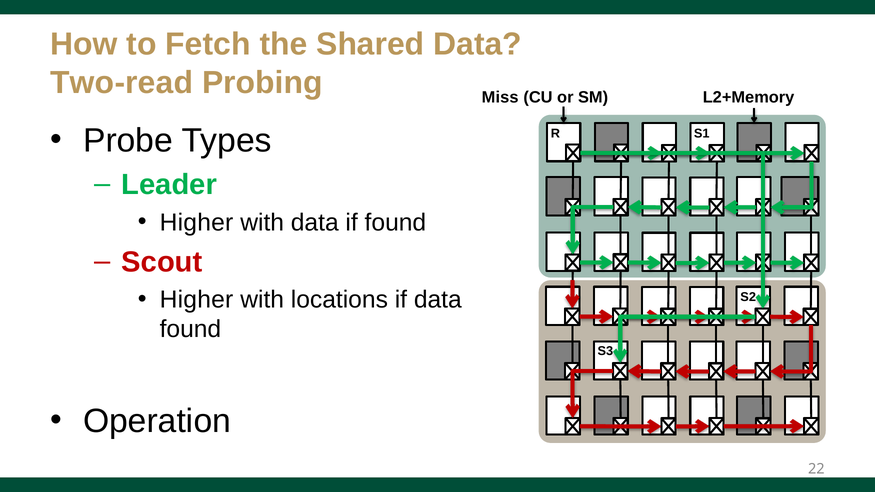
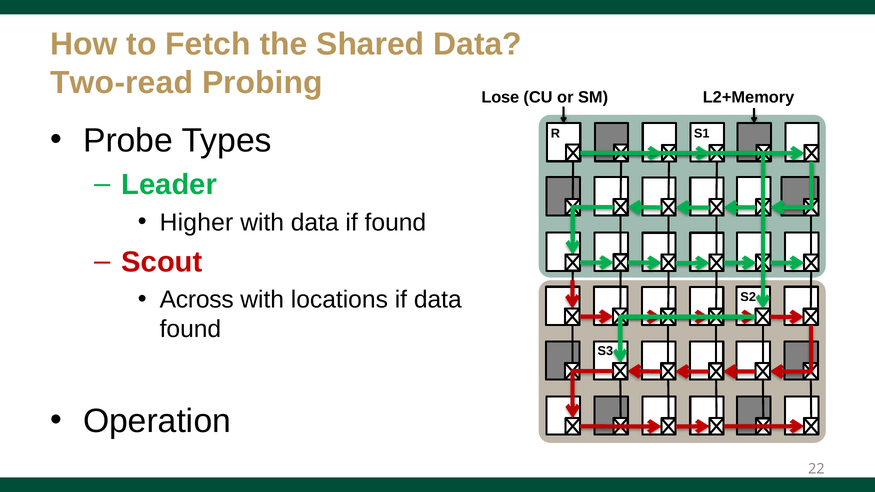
Miss: Miss -> Lose
Higher at (196, 300): Higher -> Across
